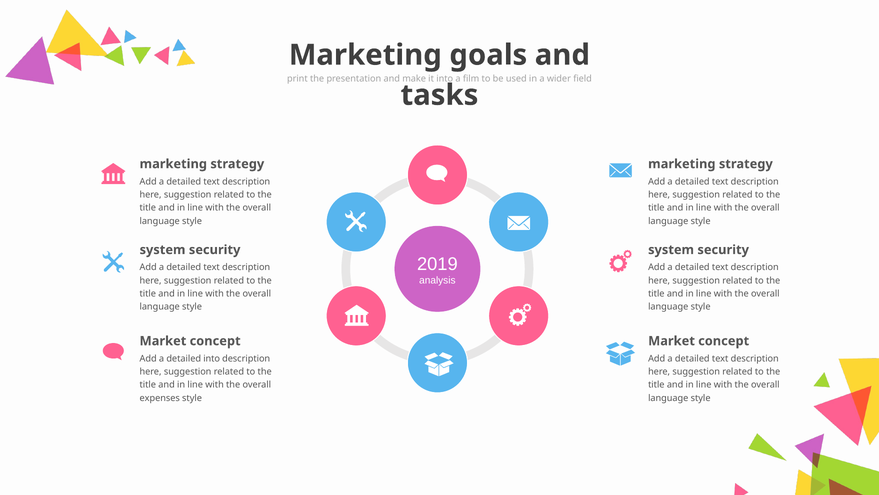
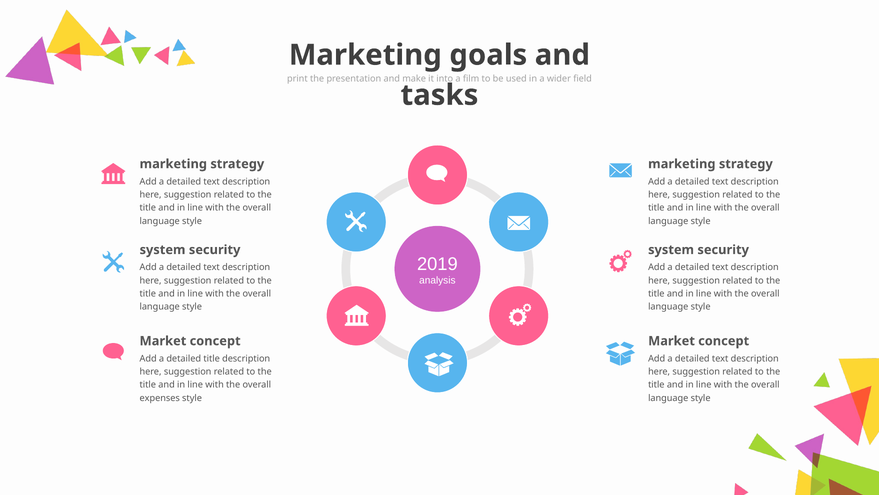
detailed into: into -> title
